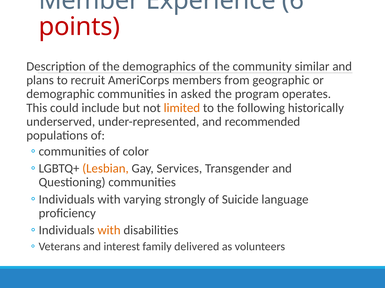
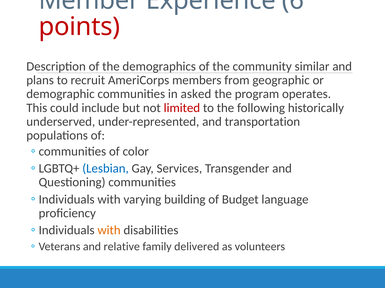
limited colour: orange -> red
recommended: recommended -> transportation
Lesbian colour: orange -> blue
strongly: strongly -> building
Suicide: Suicide -> Budget
interest: interest -> relative
